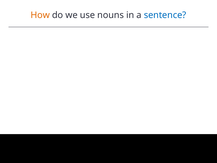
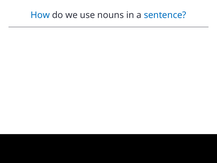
How colour: orange -> blue
